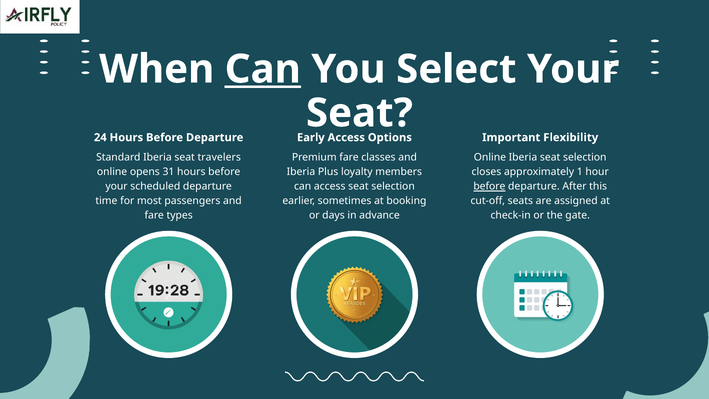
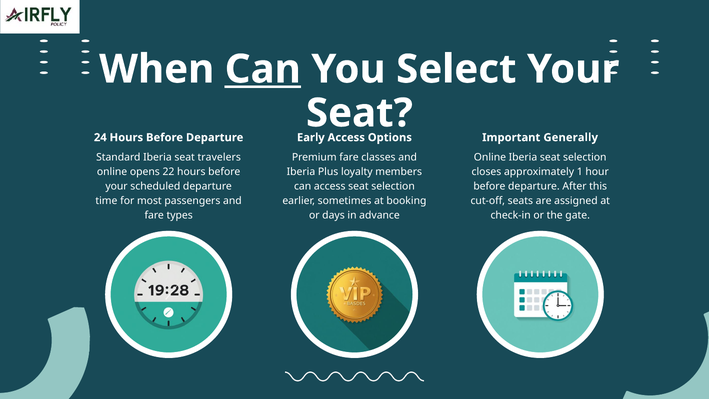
Flexibility: Flexibility -> Generally
31: 31 -> 22
before at (489, 186) underline: present -> none
